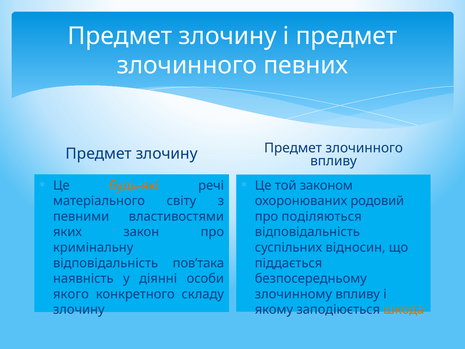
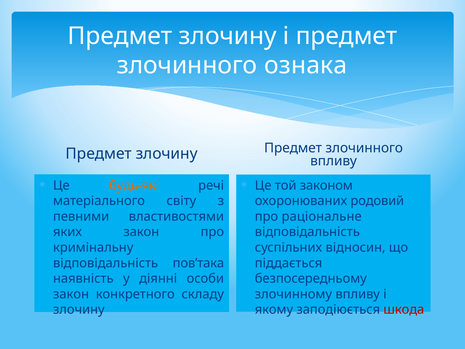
певних: певних -> ознака
поділяються: поділяються -> раціональне
якого at (71, 294): якого -> закон
шкода colour: orange -> red
